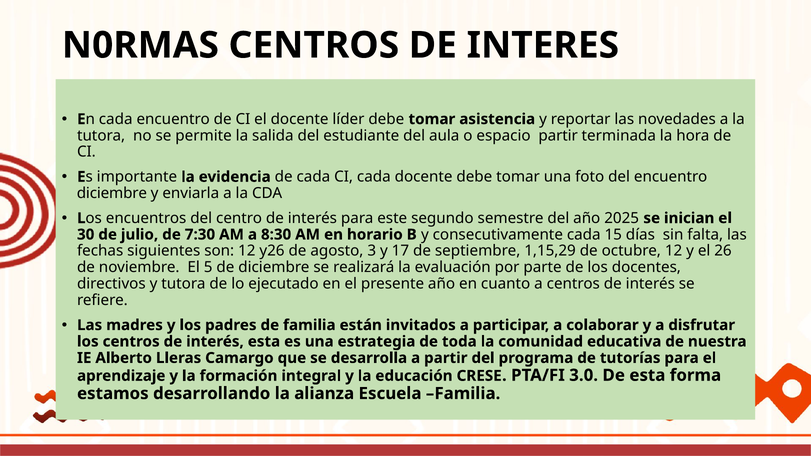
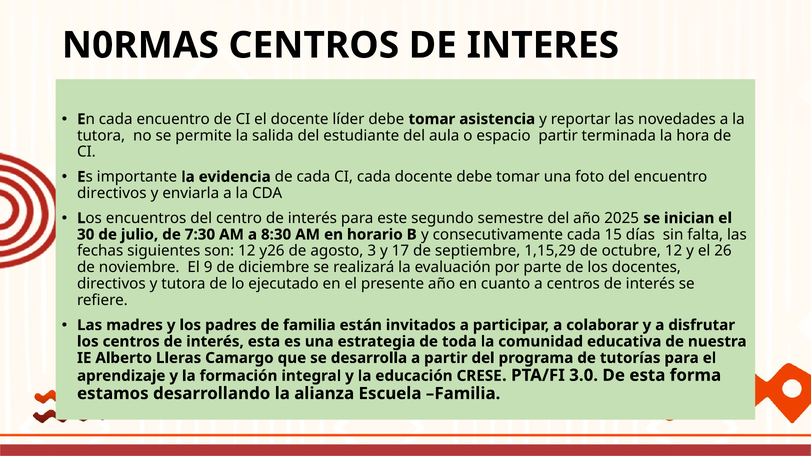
diciembre at (112, 193): diciembre -> directivos
5: 5 -> 9
